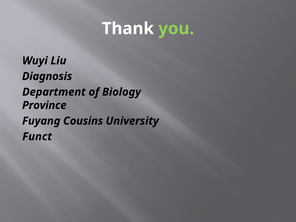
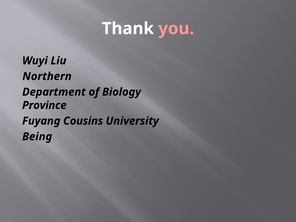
you colour: light green -> pink
Diagnosis: Diagnosis -> Northern
Funct: Funct -> Being
